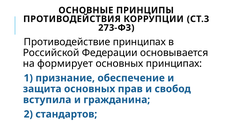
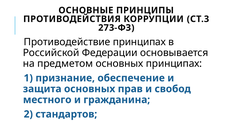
формирует: формирует -> предметом
вступила: вступила -> местного
